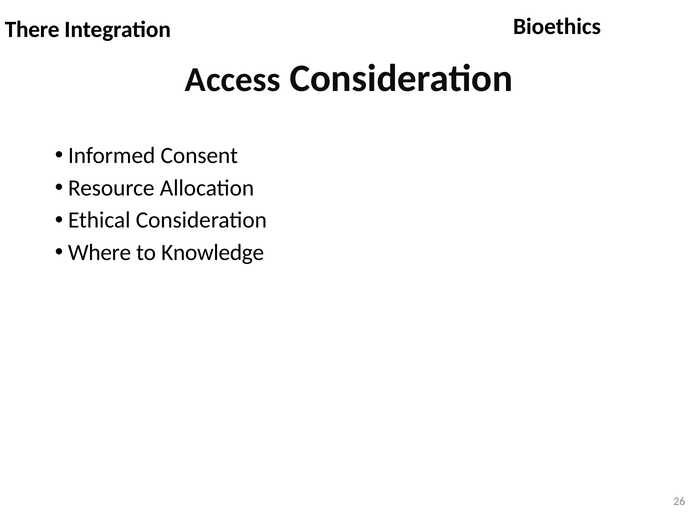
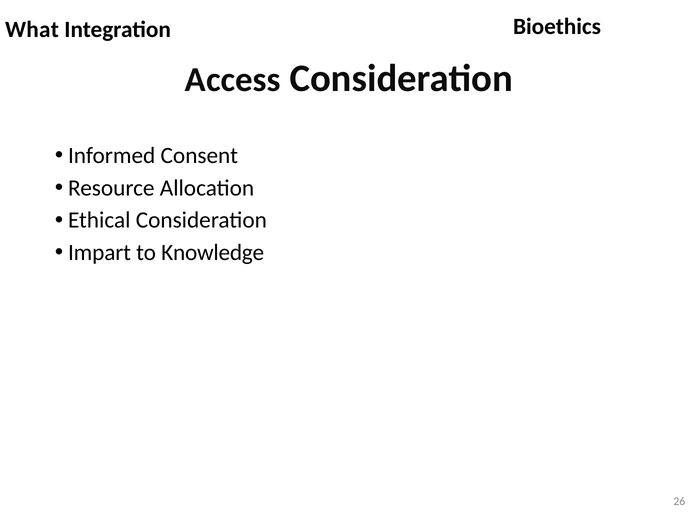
There: There -> What
Where: Where -> Impart
